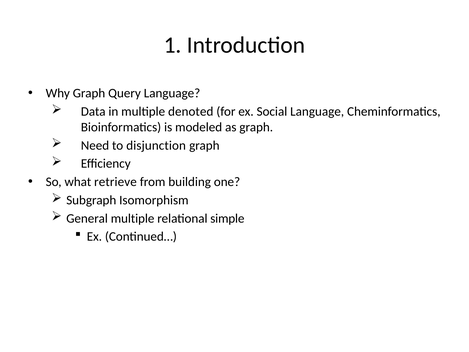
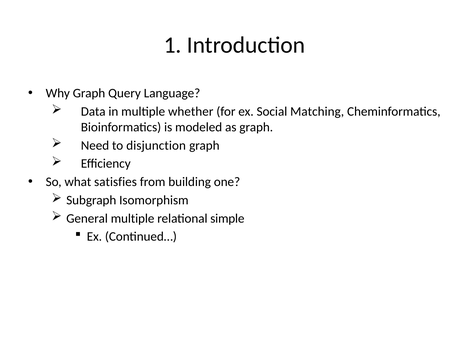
denoted: denoted -> whether
Social Language: Language -> Matching
retrieve: retrieve -> satisfies
